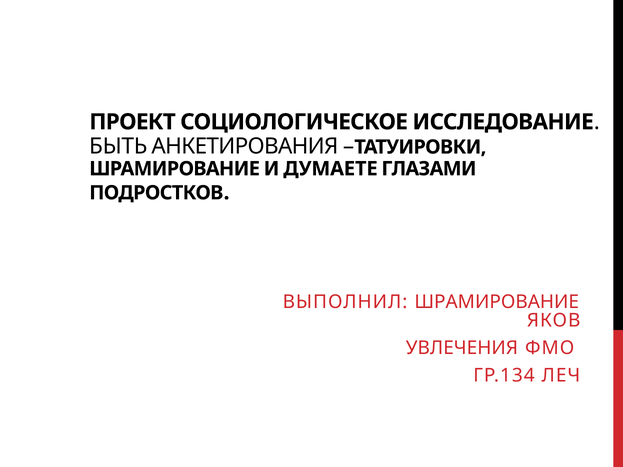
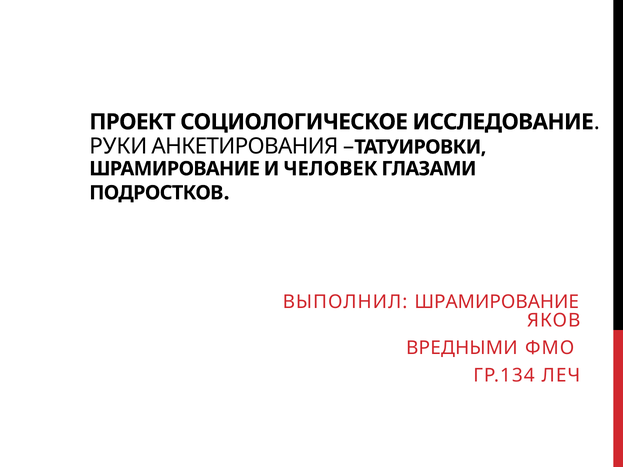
БЫТЬ: БЫТЬ -> РУКИ
ДУМАЕТЕ: ДУМАЕТЕ -> ЧЕЛОВЕК
УВЛЕЧЕНИЯ: УВЛЕЧЕНИЯ -> ВРЕДНЫМИ
